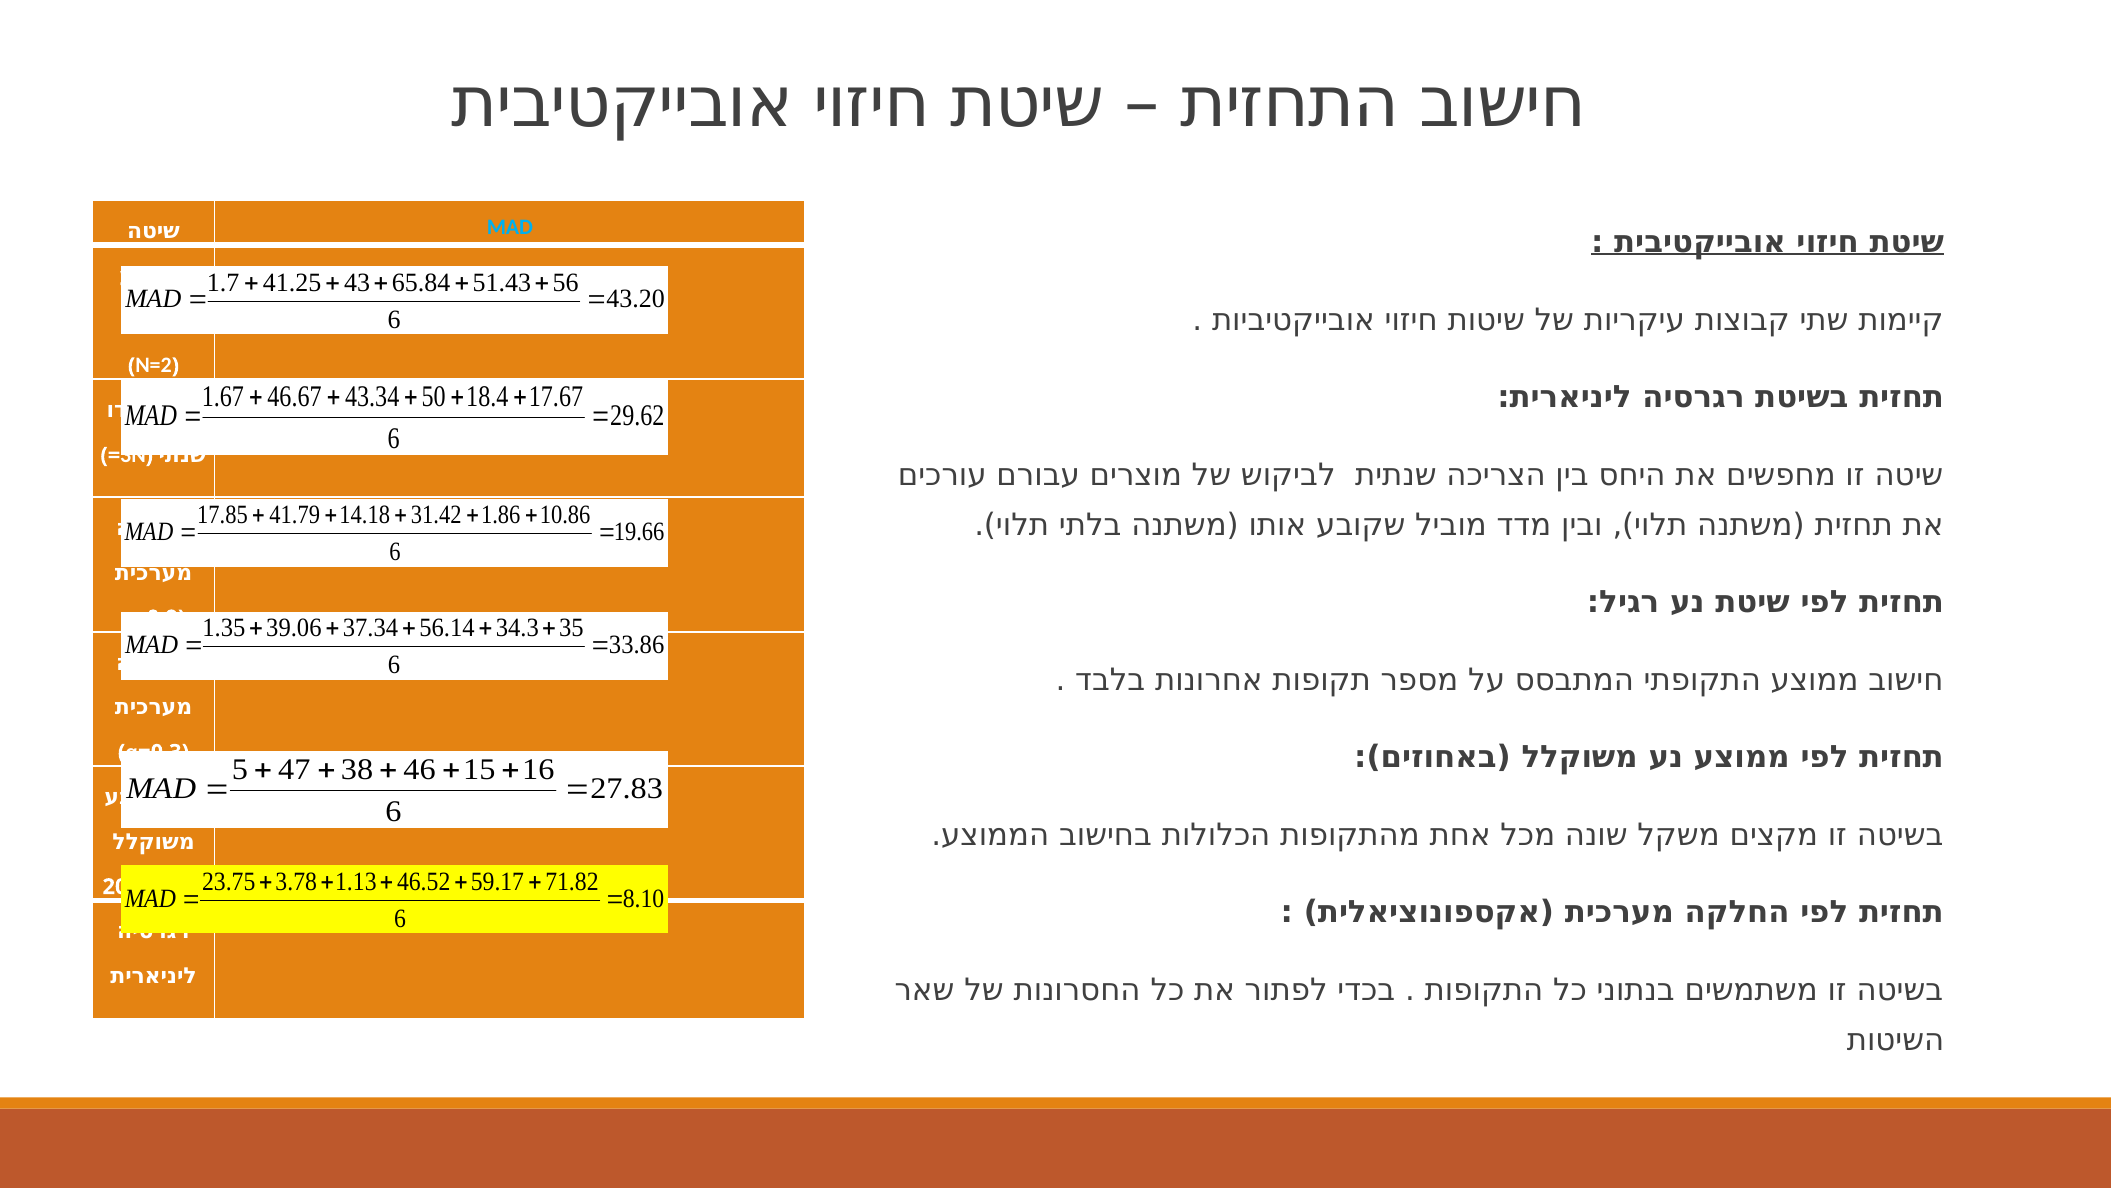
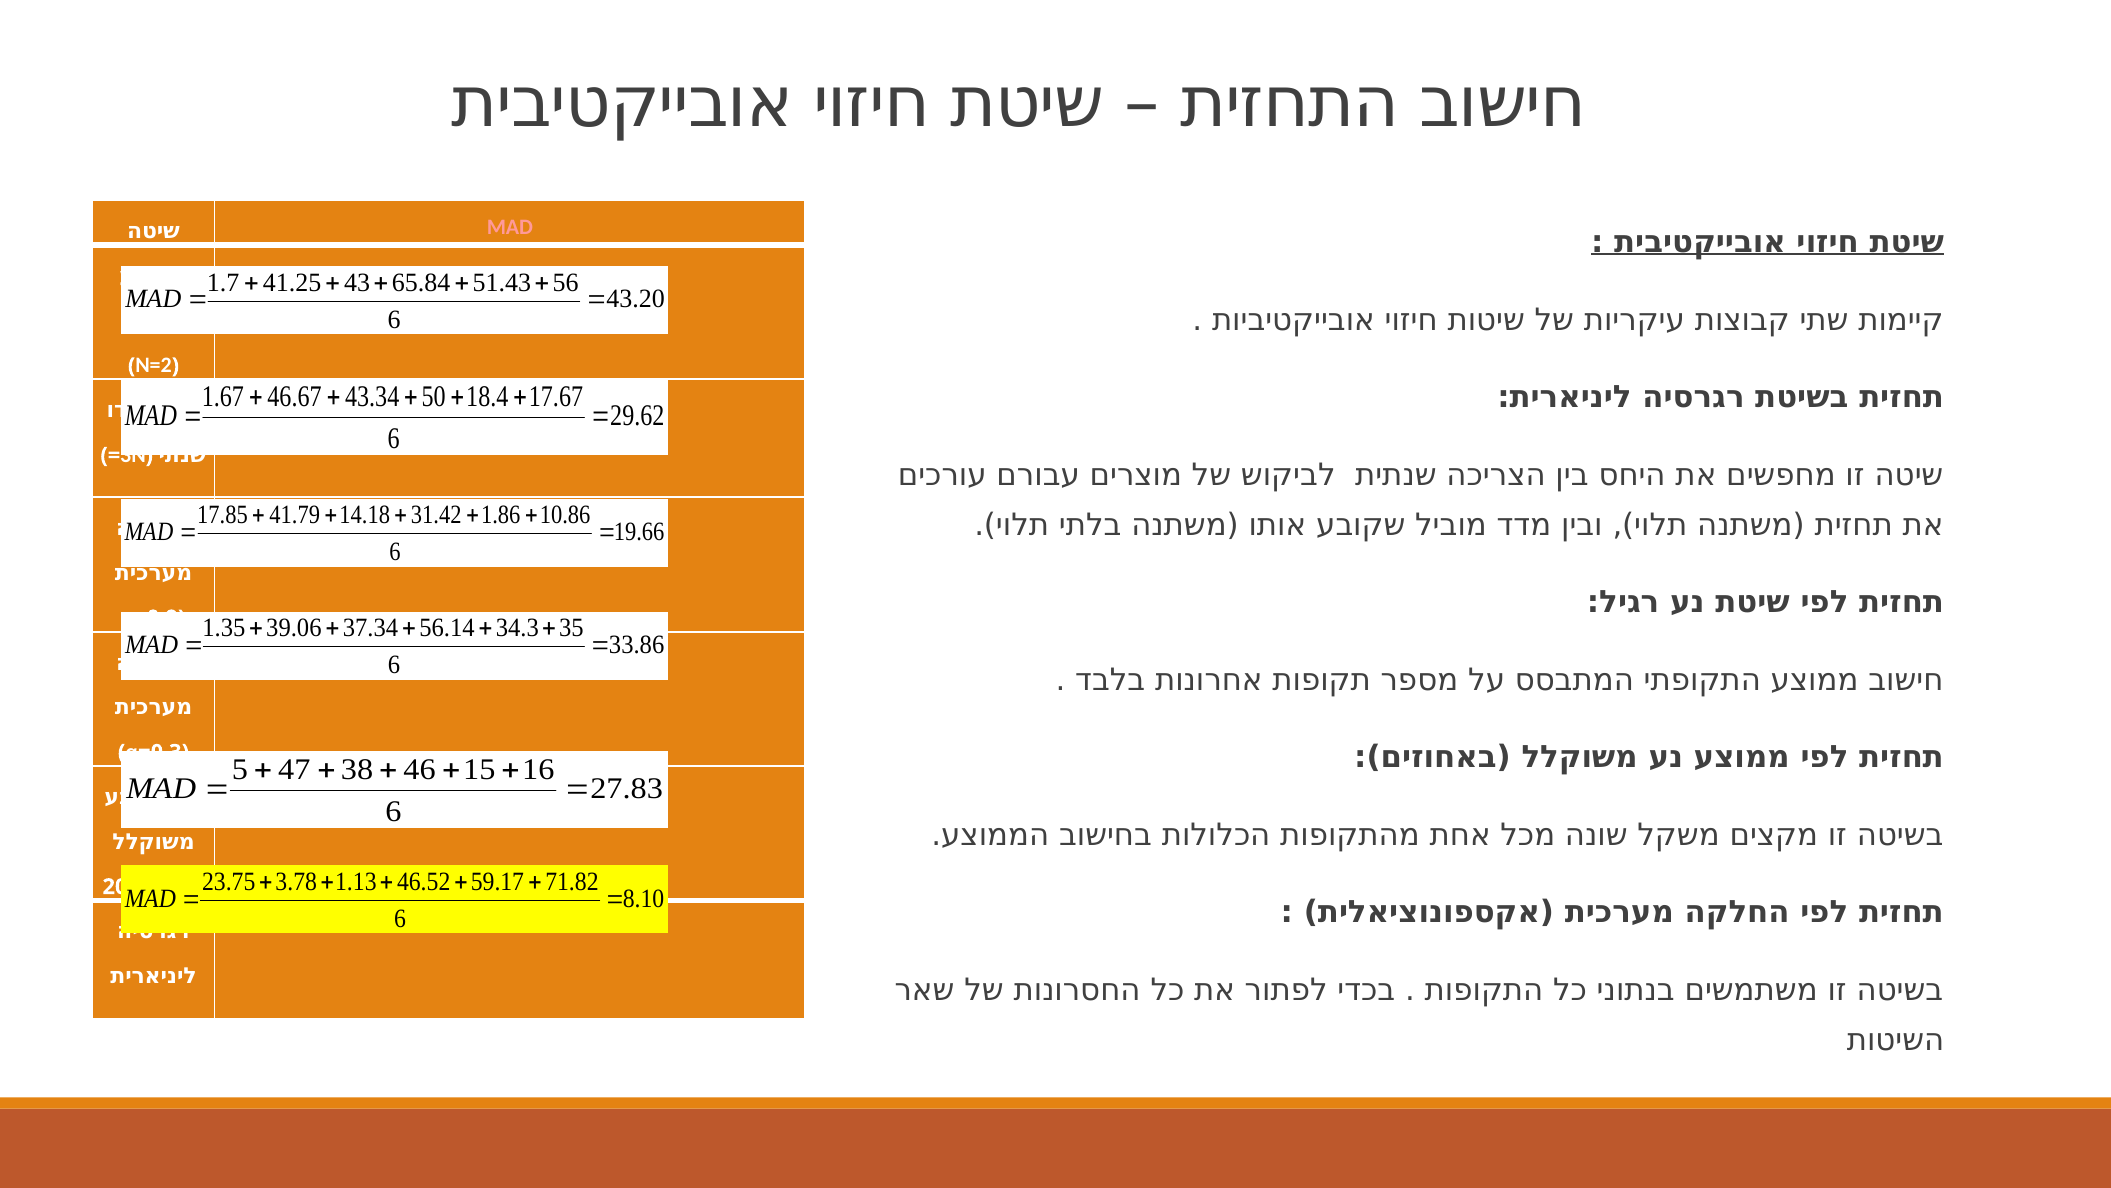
MAD at (510, 227) colour: light blue -> pink
